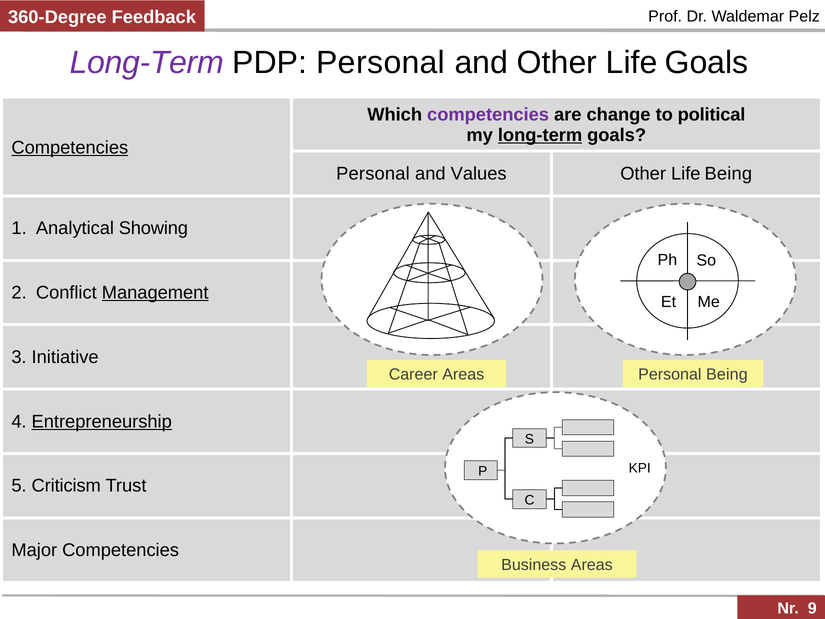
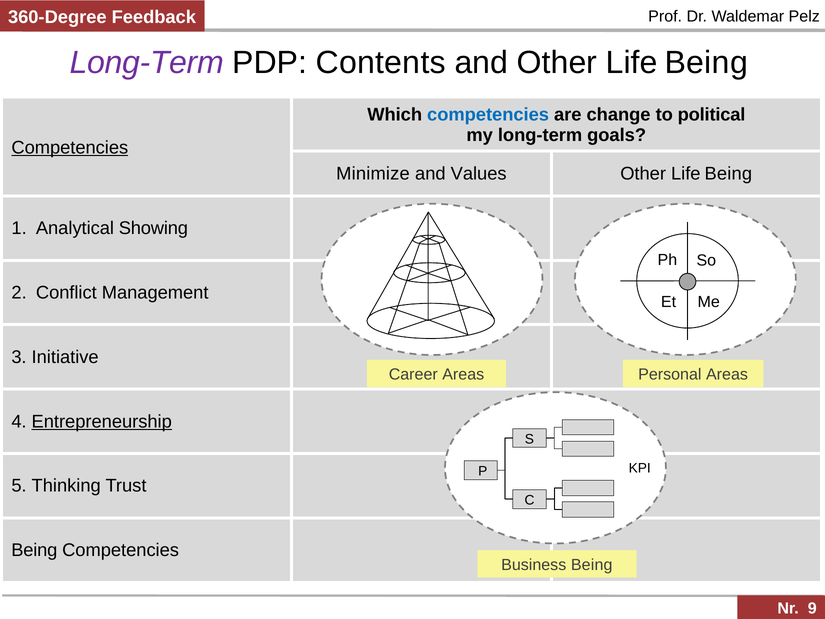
PDP Personal: Personal -> Contents
and Other Life Goals: Goals -> Being
competencies at (488, 115) colour: purple -> blue
long-term at (540, 135) underline: present -> none
Personal at (373, 174): Personal -> Minimize
Management underline: present -> none
Personal Being: Being -> Areas
Criticism: Criticism -> Thinking
Major at (34, 550): Major -> Being
Business Areas: Areas -> Being
